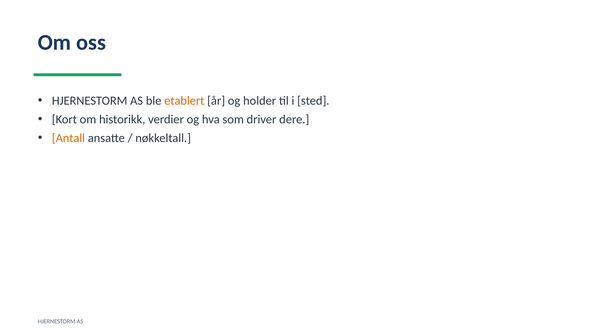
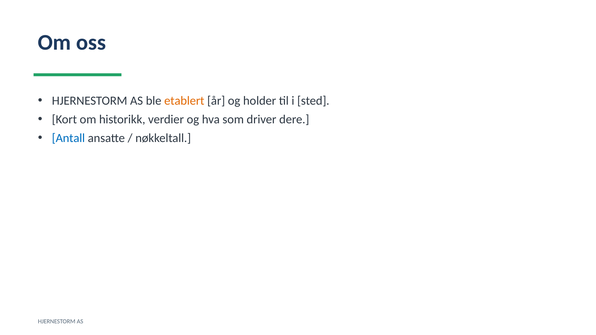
Antall colour: orange -> blue
